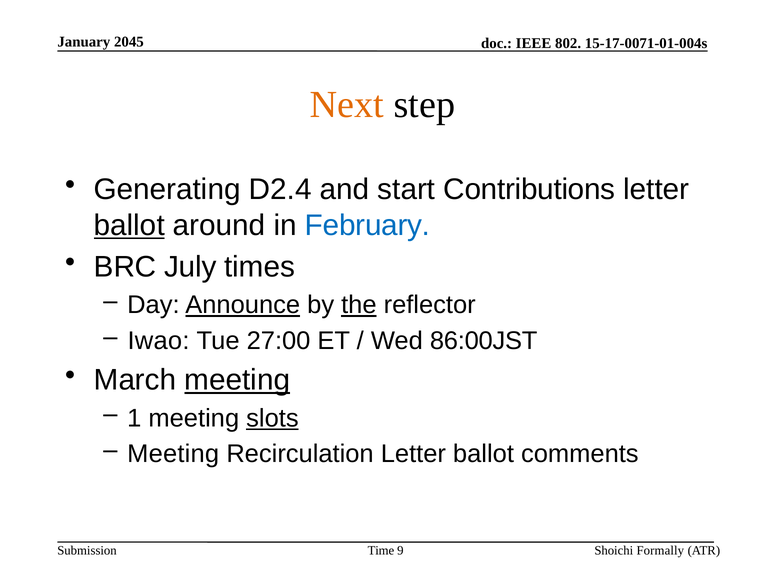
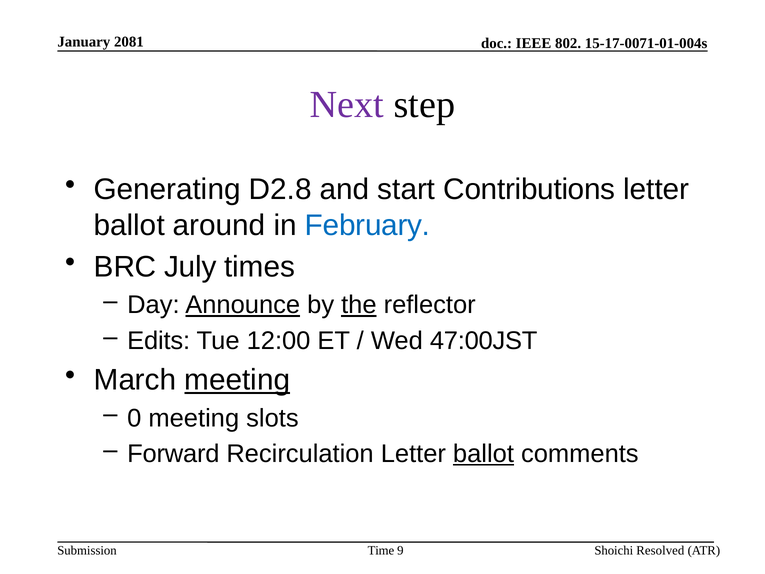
2045: 2045 -> 2081
Next colour: orange -> purple
D2.4: D2.4 -> D2.8
ballot at (129, 225) underline: present -> none
Iwao: Iwao -> Edits
27:00: 27:00 -> 12:00
86:00JST: 86:00JST -> 47:00JST
1: 1 -> 0
slots underline: present -> none
Meeting at (173, 454): Meeting -> Forward
ballot at (483, 454) underline: none -> present
Formally: Formally -> Resolved
